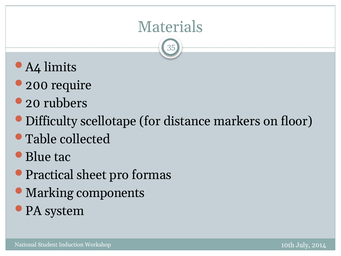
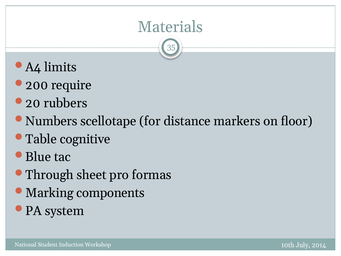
Difficulty: Difficulty -> Numbers
collected: collected -> cognitive
Practical: Practical -> Through
